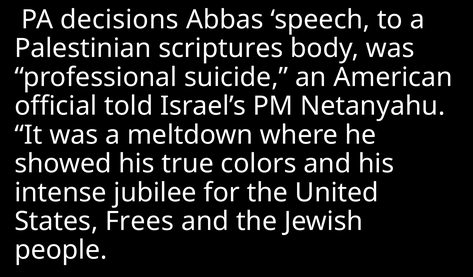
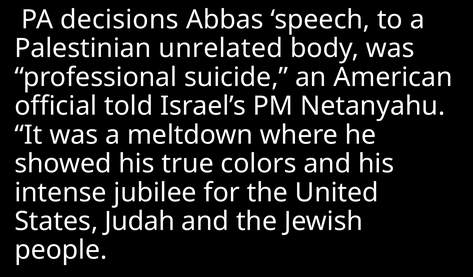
scriptures: scriptures -> unrelated
Frees: Frees -> Judah
